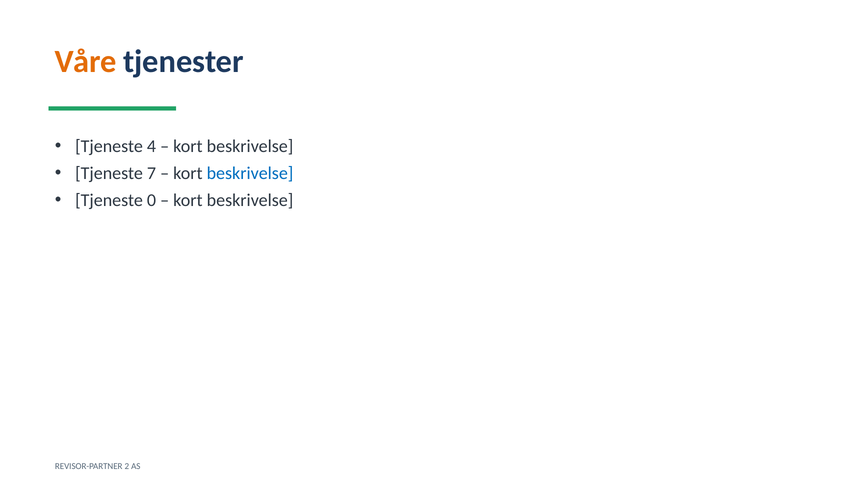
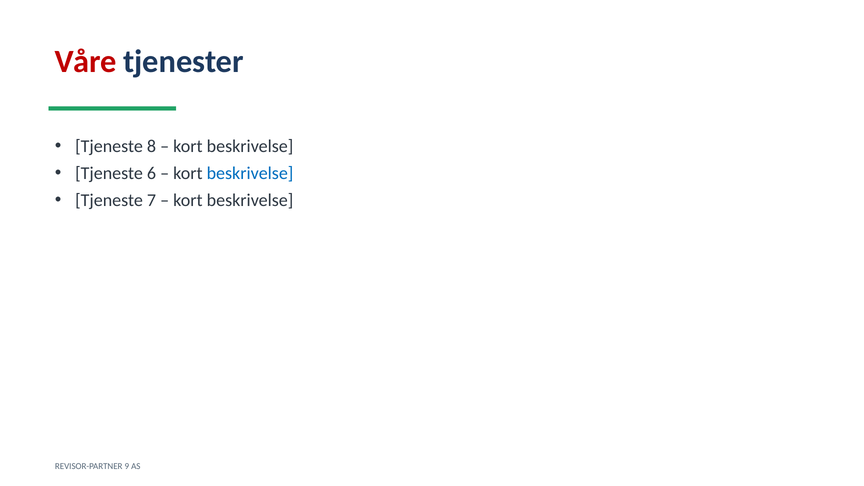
Våre colour: orange -> red
4: 4 -> 8
7: 7 -> 6
0: 0 -> 7
2: 2 -> 9
